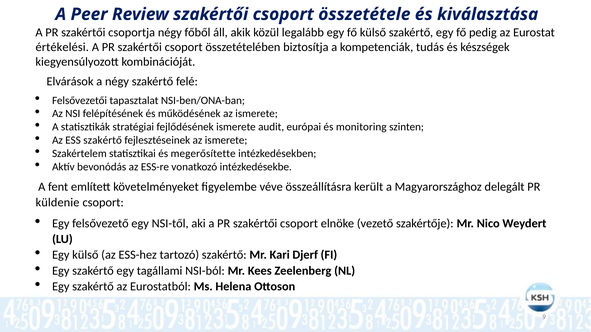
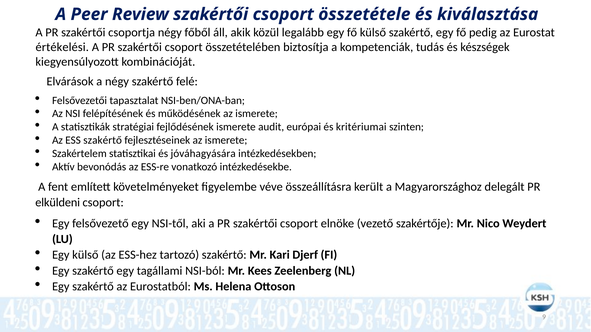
monitoring: monitoring -> kritériumai
megerősítette: megerősítette -> jóváhagyására
küldenie: küldenie -> elküldeni
